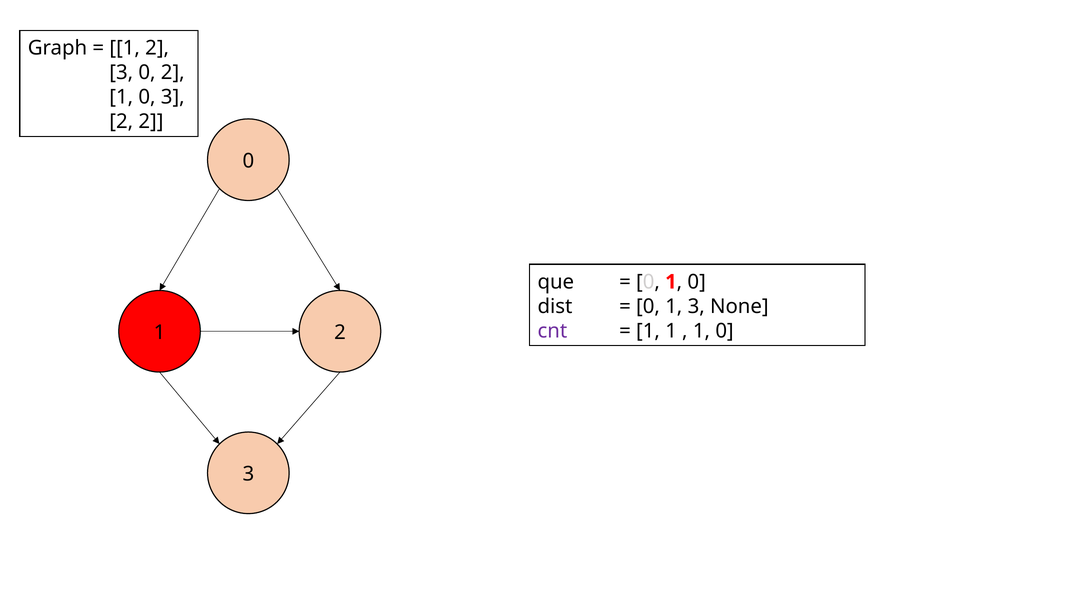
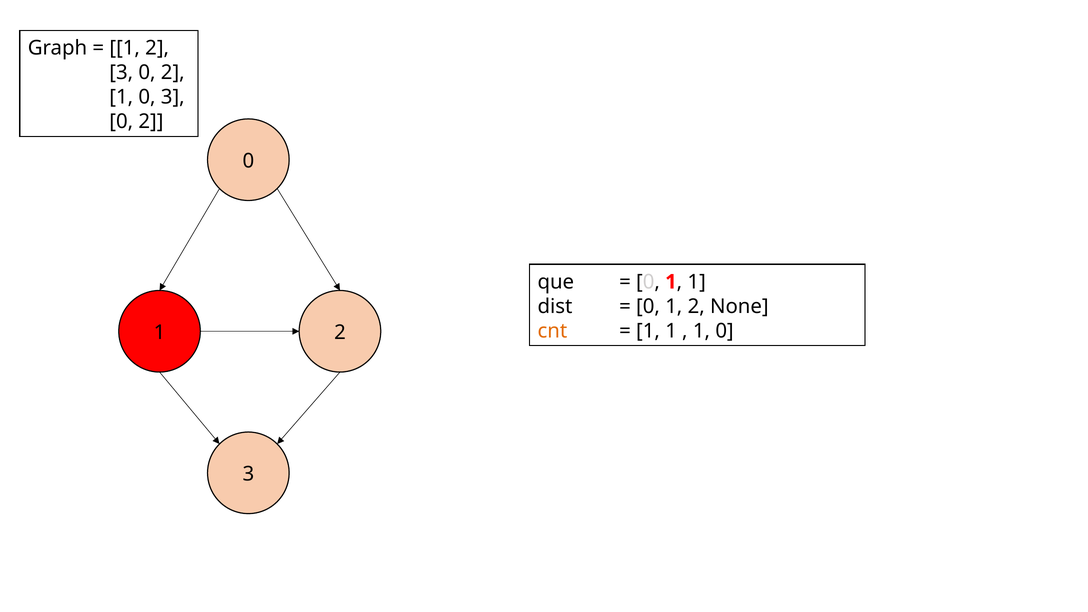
2 at (121, 122): 2 -> 0
0 at (697, 282): 0 -> 1
0 1 3: 3 -> 2
cnt colour: purple -> orange
